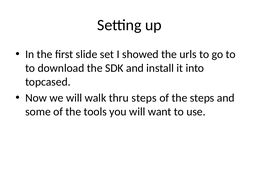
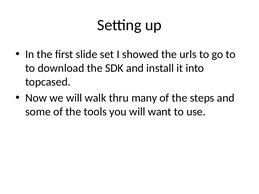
thru steps: steps -> many
